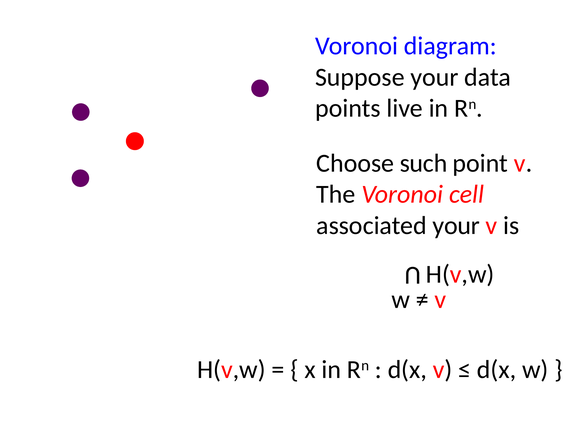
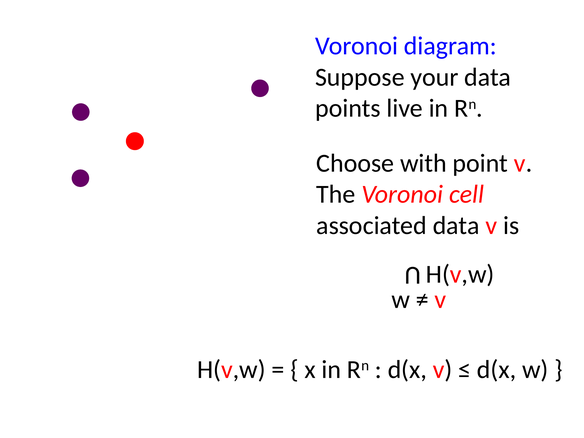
such: such -> with
associated your: your -> data
